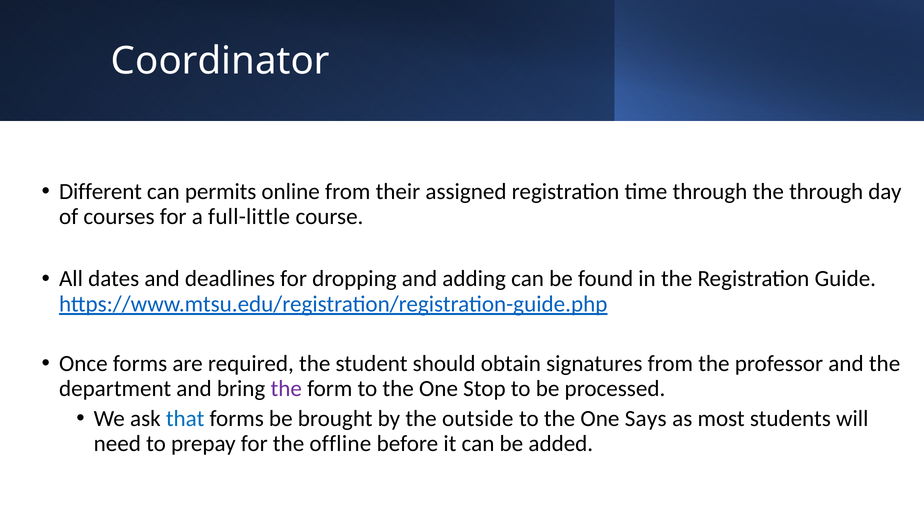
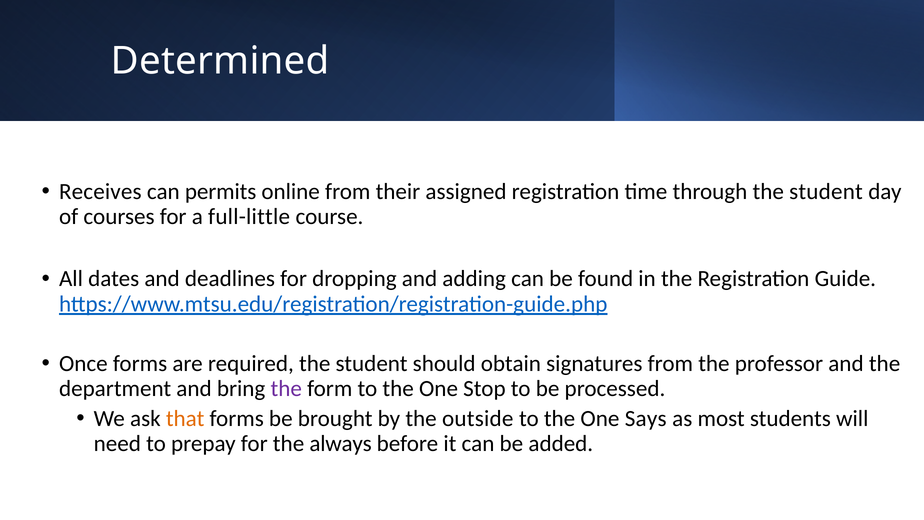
Coordinator: Coordinator -> Determined
Different: Different -> Receives
through the through: through -> student
that colour: blue -> orange
offline: offline -> always
